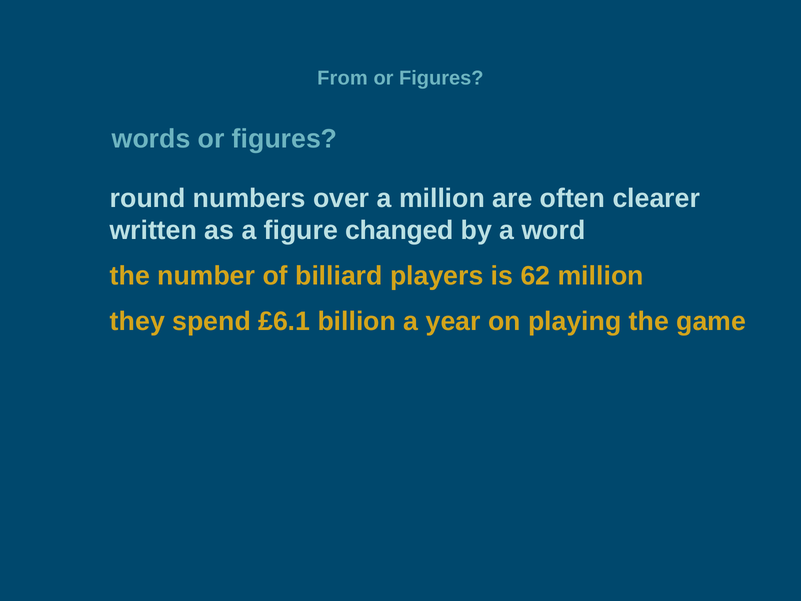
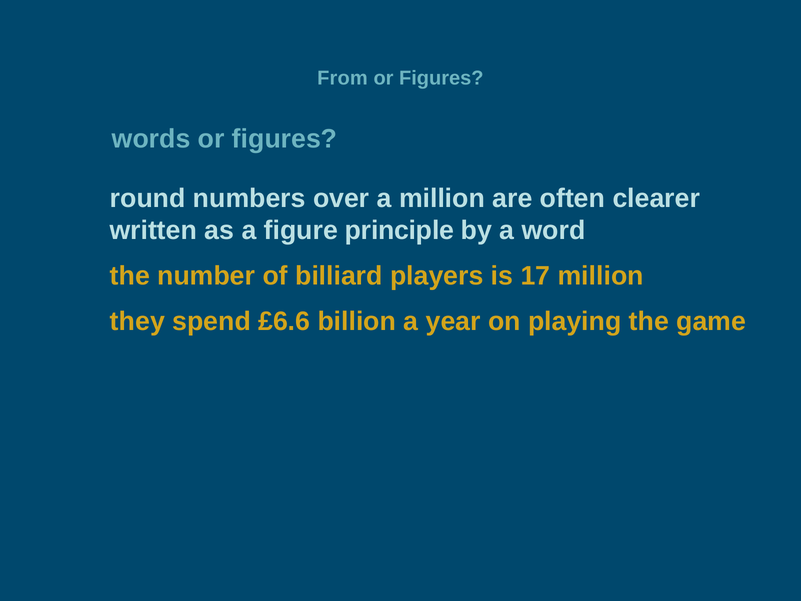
changed: changed -> principle
62: 62 -> 17
£6.1: £6.1 -> £6.6
